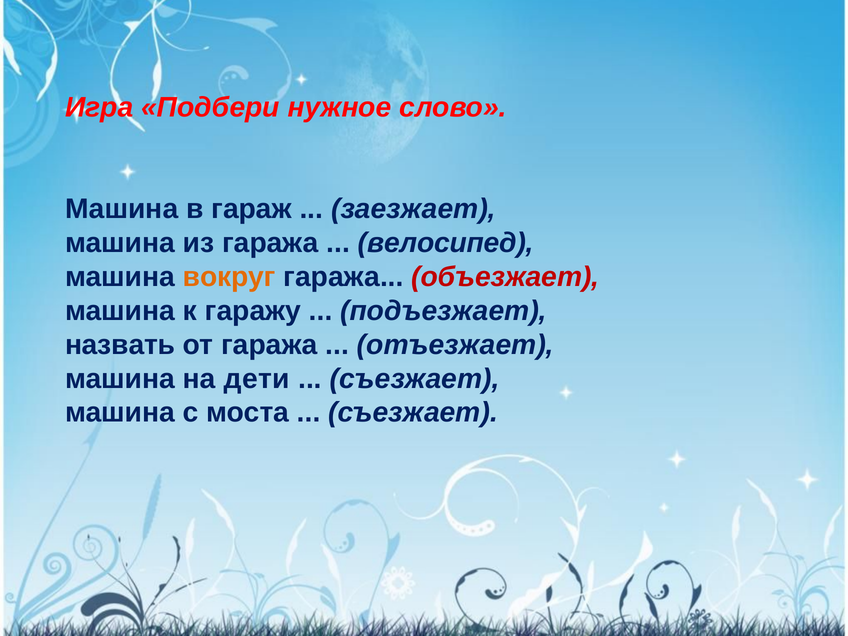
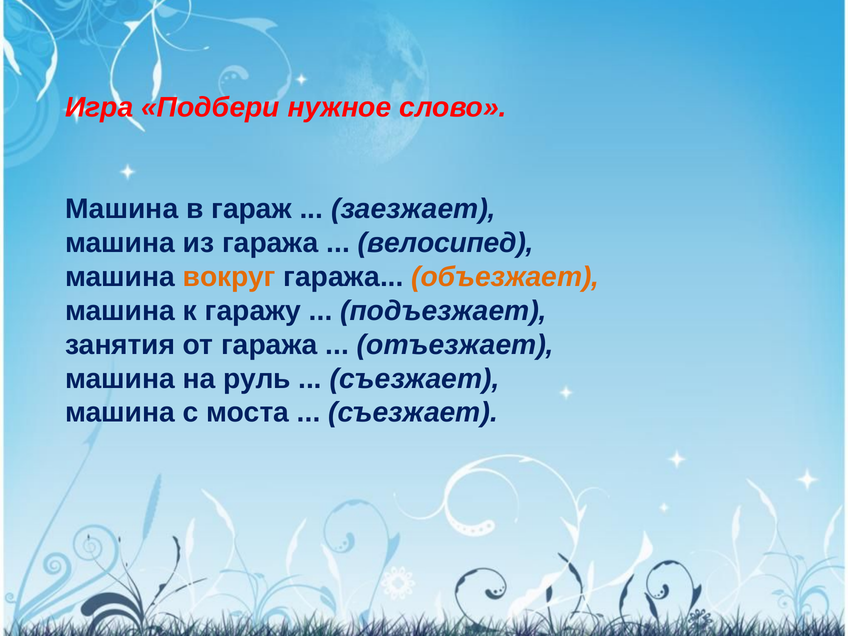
объезжает colour: red -> orange
назвать: назвать -> занятия
дети: дети -> руль
